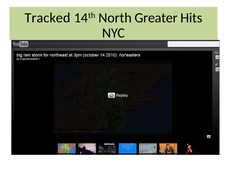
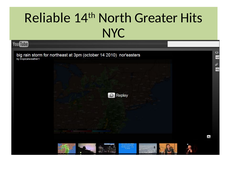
Tracked: Tracked -> Reliable
